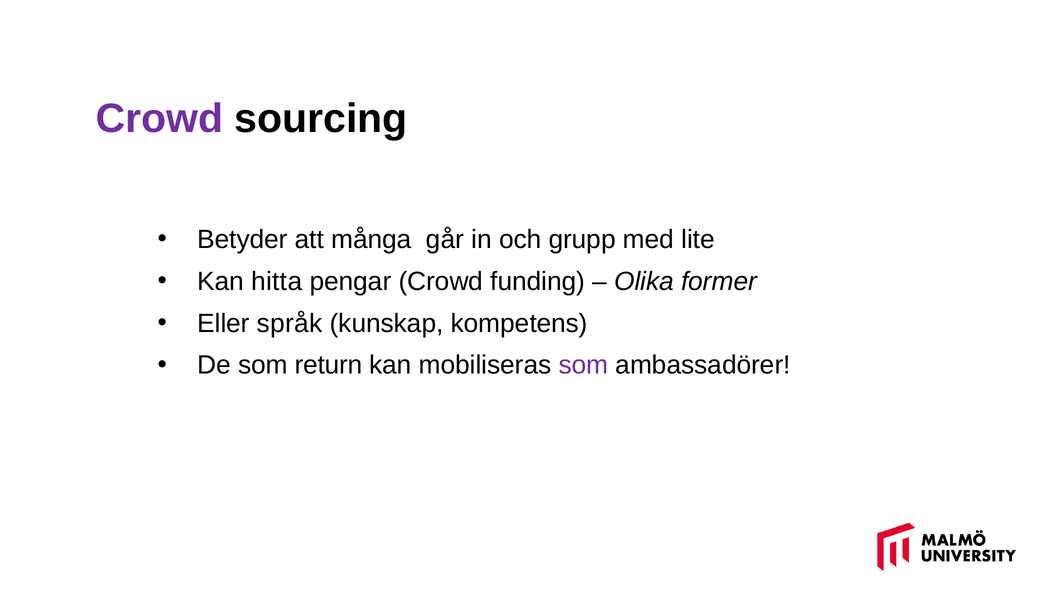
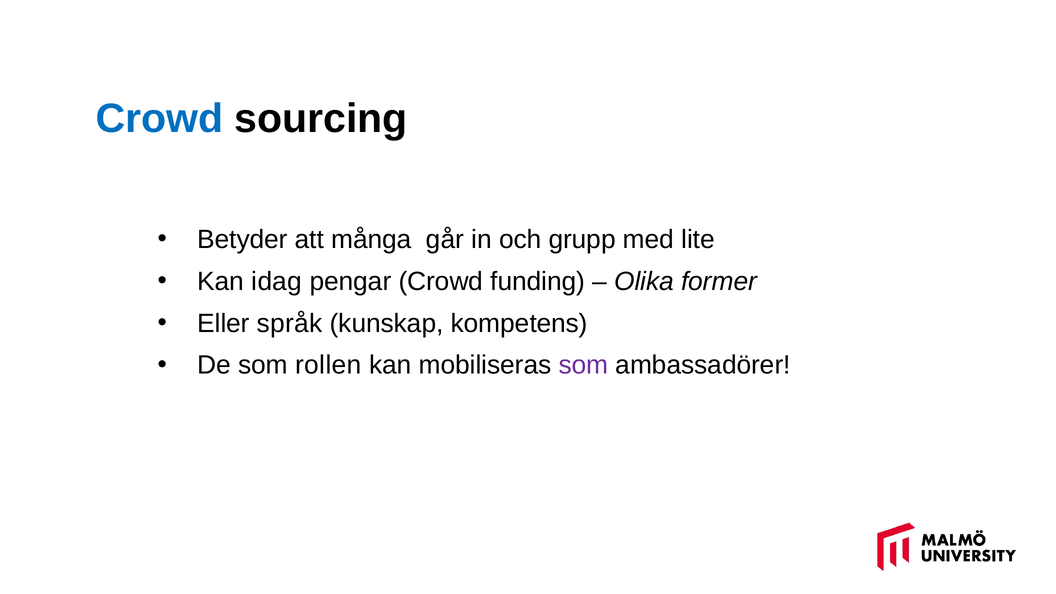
Crowd at (159, 119) colour: purple -> blue
hitta: hitta -> idag
return: return -> rollen
